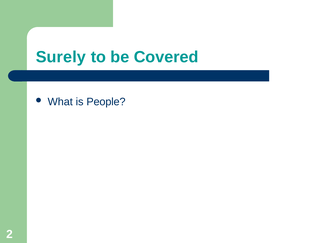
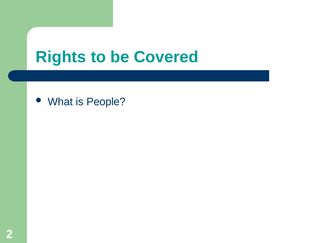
Surely: Surely -> Rights
